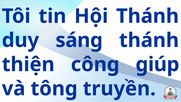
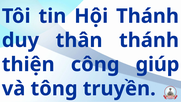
sáng: sáng -> thân
